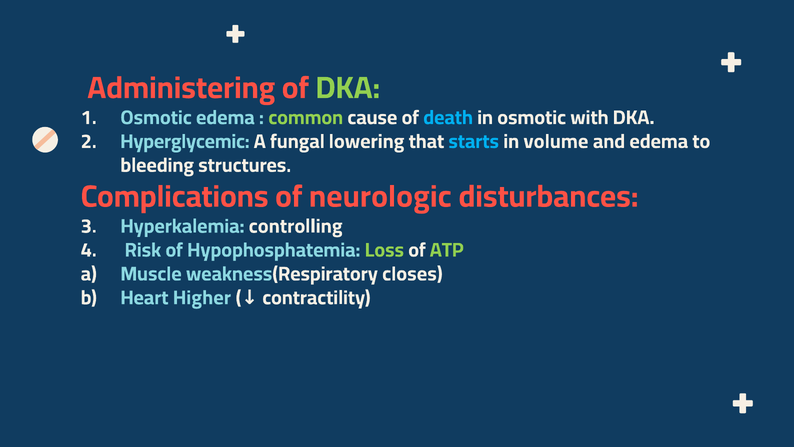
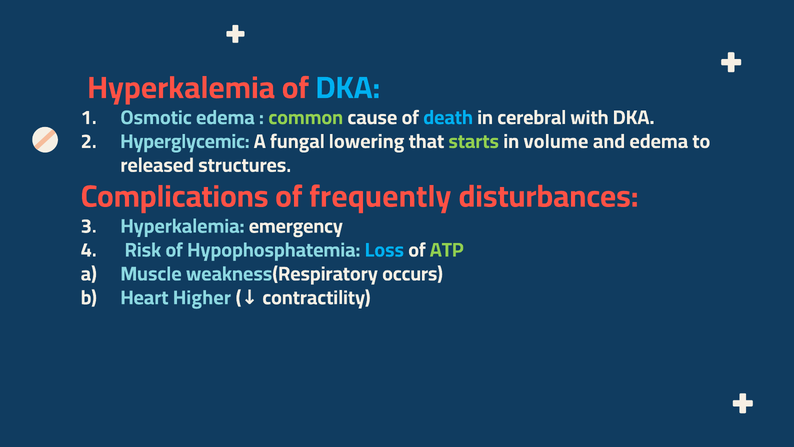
Administering at (181, 88): Administering -> Hyperkalemia
DKA at (348, 88) colour: light green -> light blue
in osmotic: osmotic -> cerebral
starts colour: light blue -> light green
bleeding: bleeding -> released
neurologic: neurologic -> frequently
controlling: controlling -> emergency
Loss colour: light green -> light blue
closes: closes -> occurs
